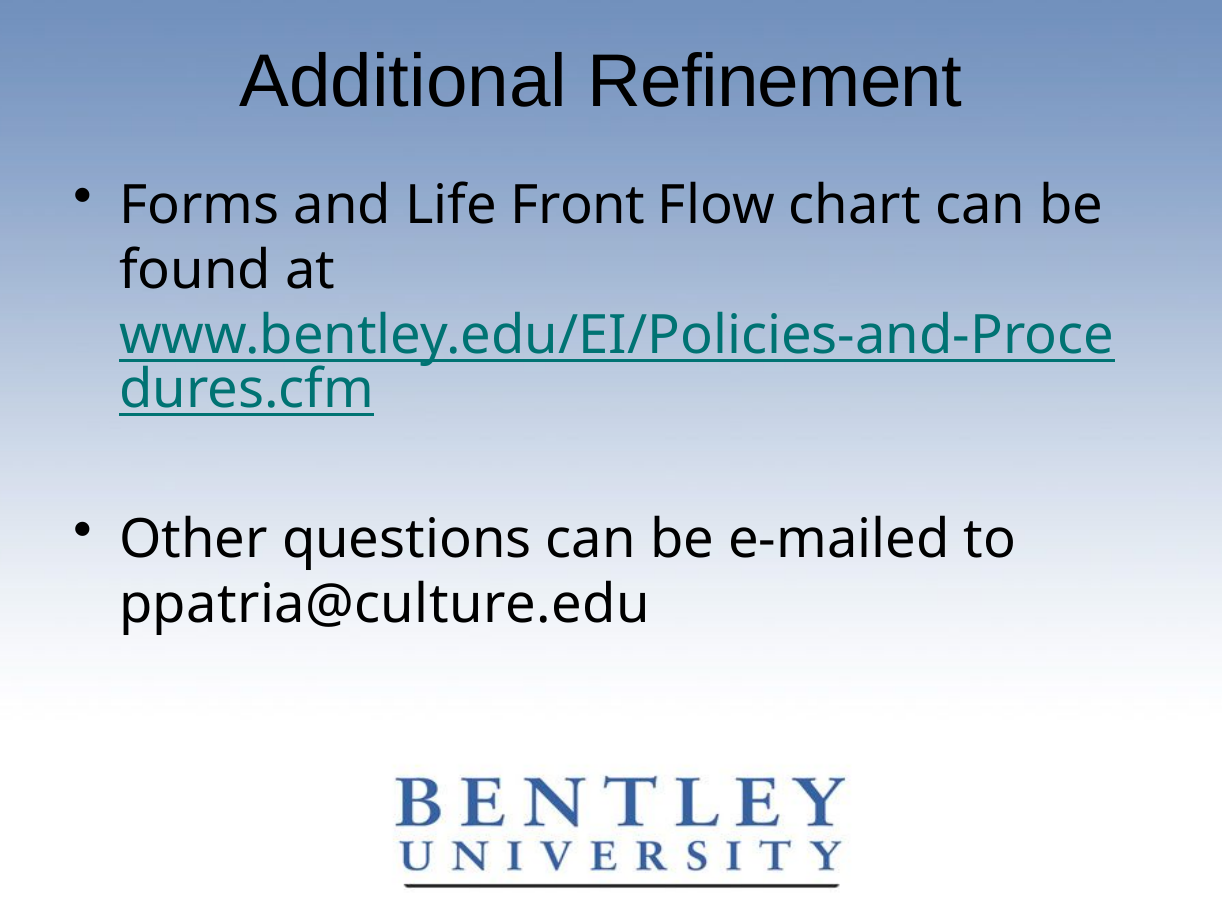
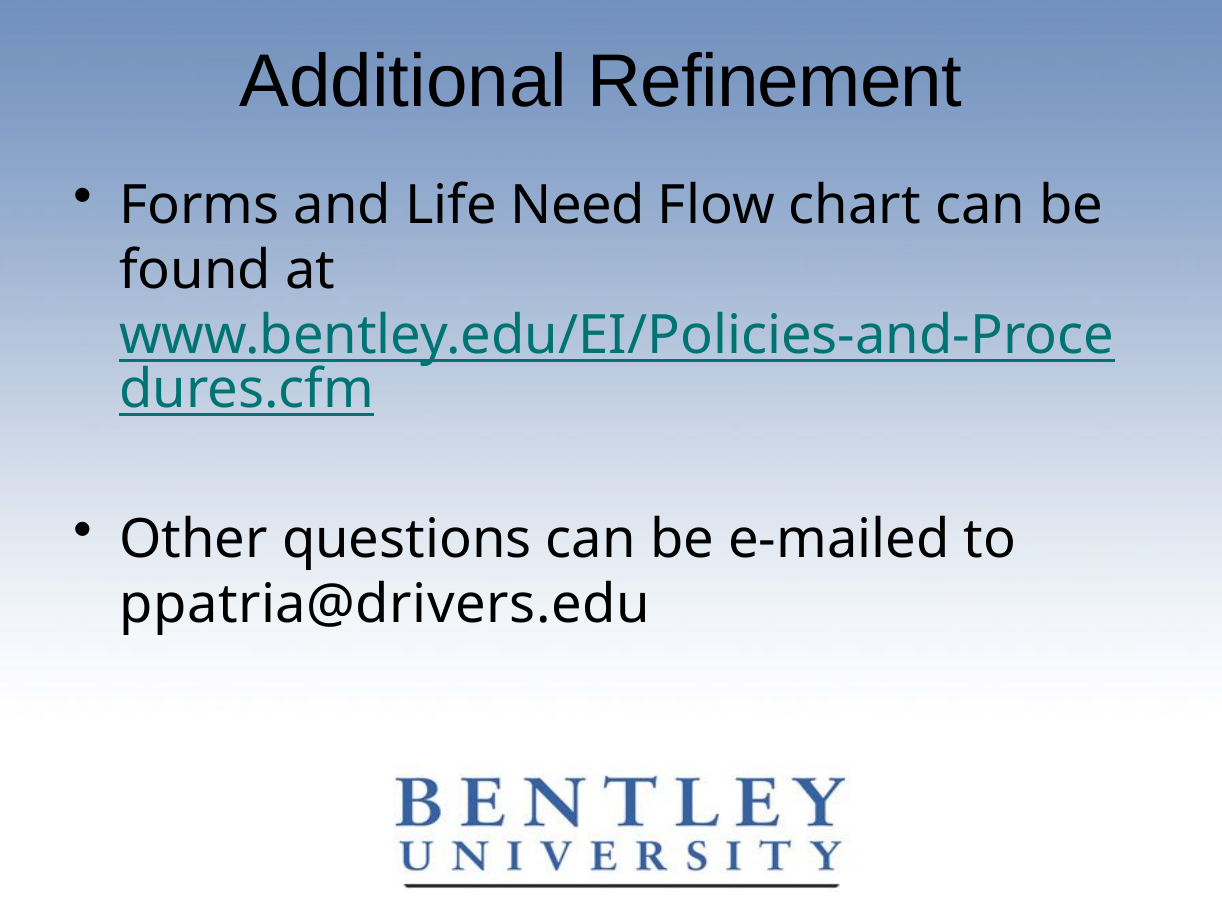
Front: Front -> Need
ppatria@culture.edu: ppatria@culture.edu -> ppatria@drivers.edu
